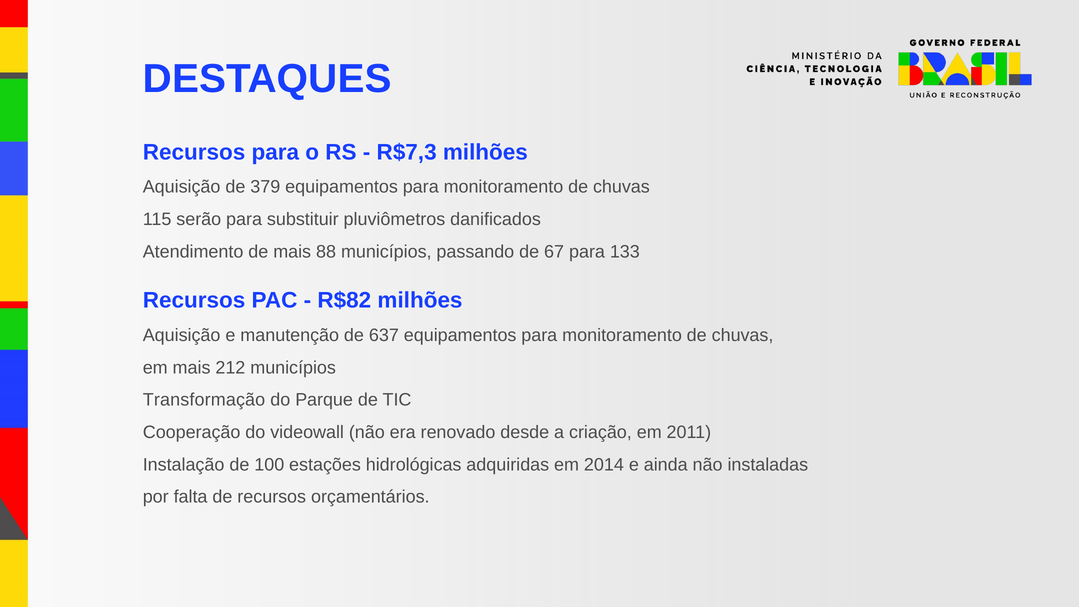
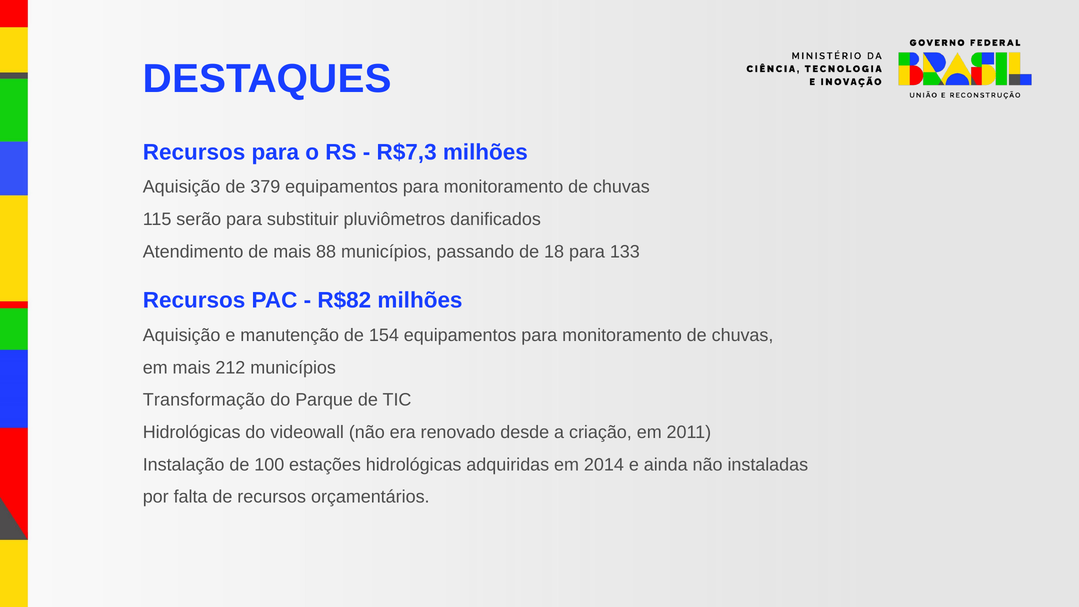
67: 67 -> 18
637: 637 -> 154
Cooperação at (192, 432): Cooperação -> Hidrológicas
